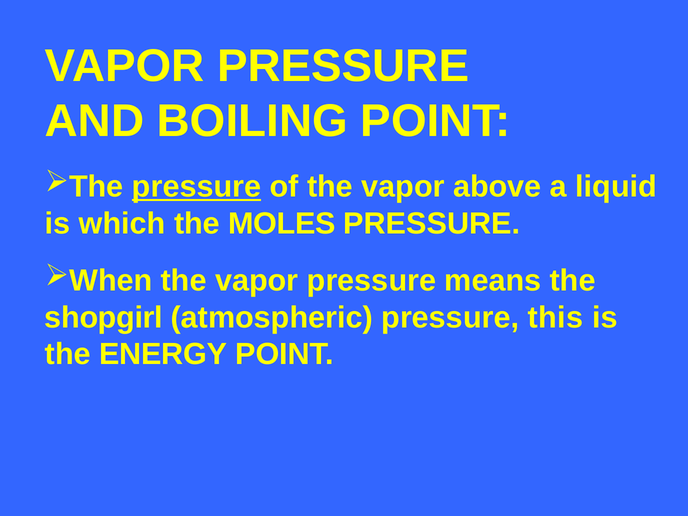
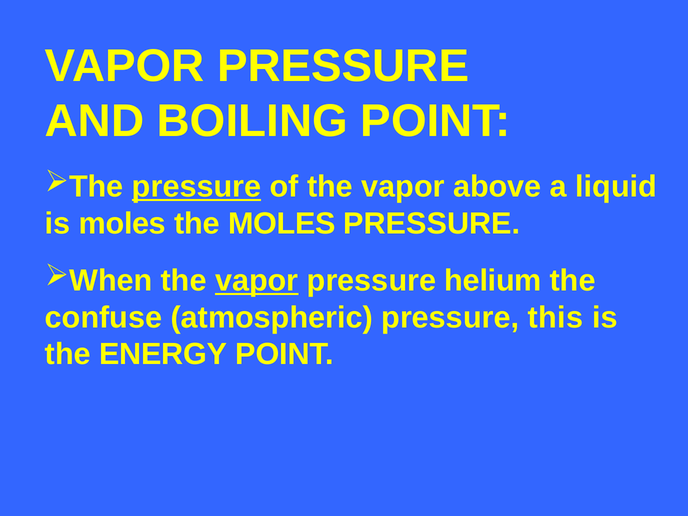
is which: which -> moles
vapor at (257, 281) underline: none -> present
means: means -> helium
shopgirl: shopgirl -> confuse
